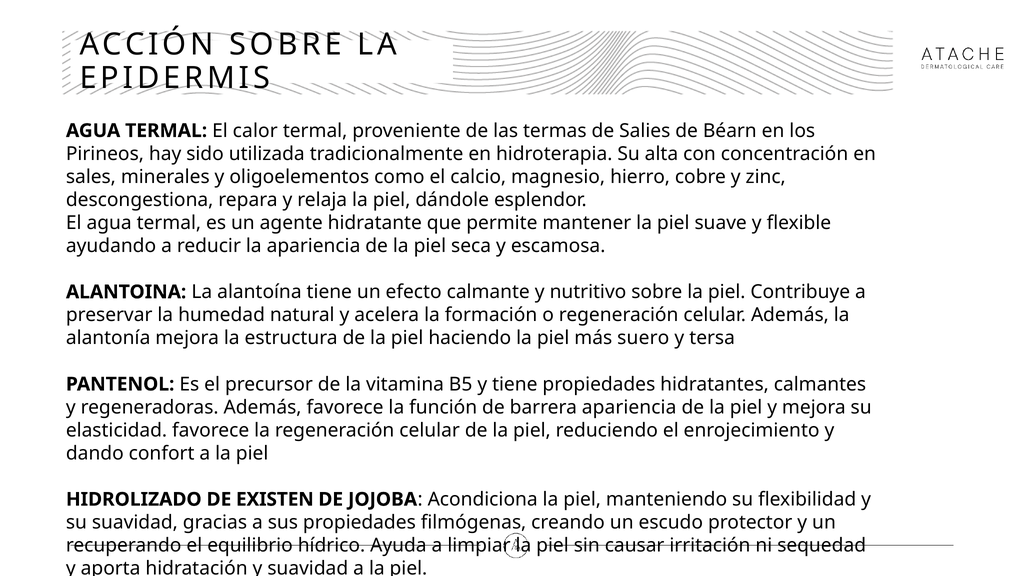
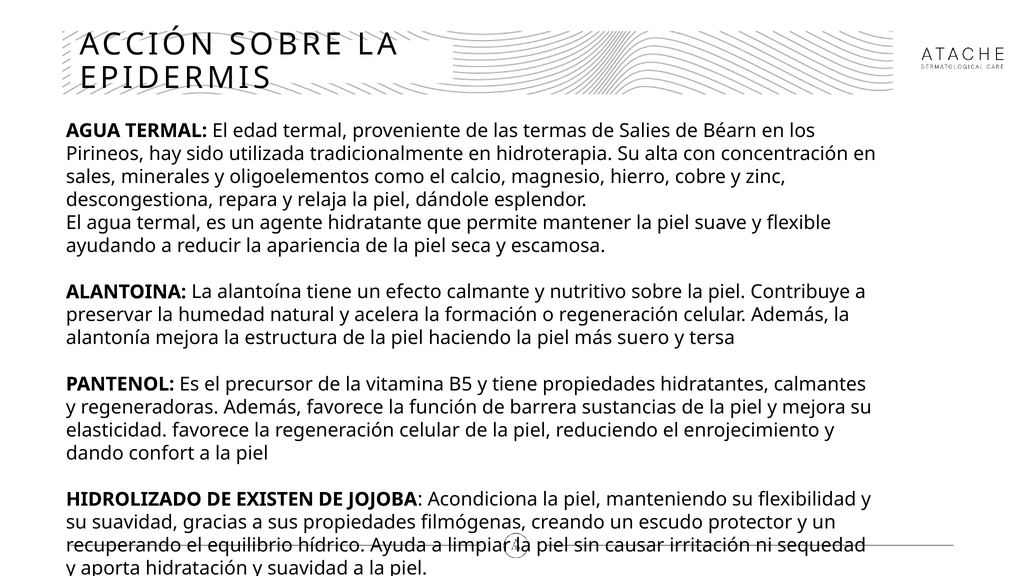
calor: calor -> edad
barrera apariencia: apariencia -> sustancias
